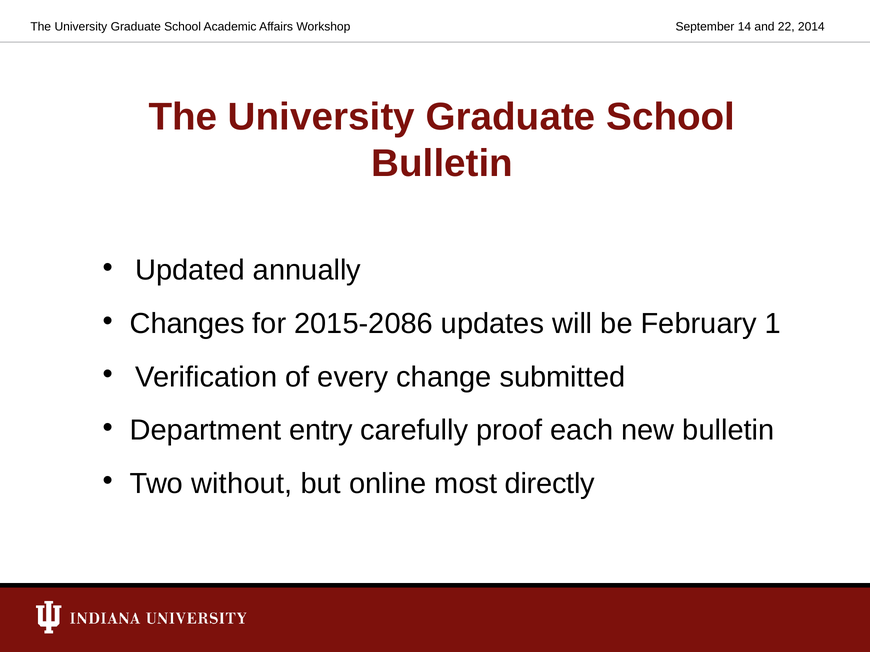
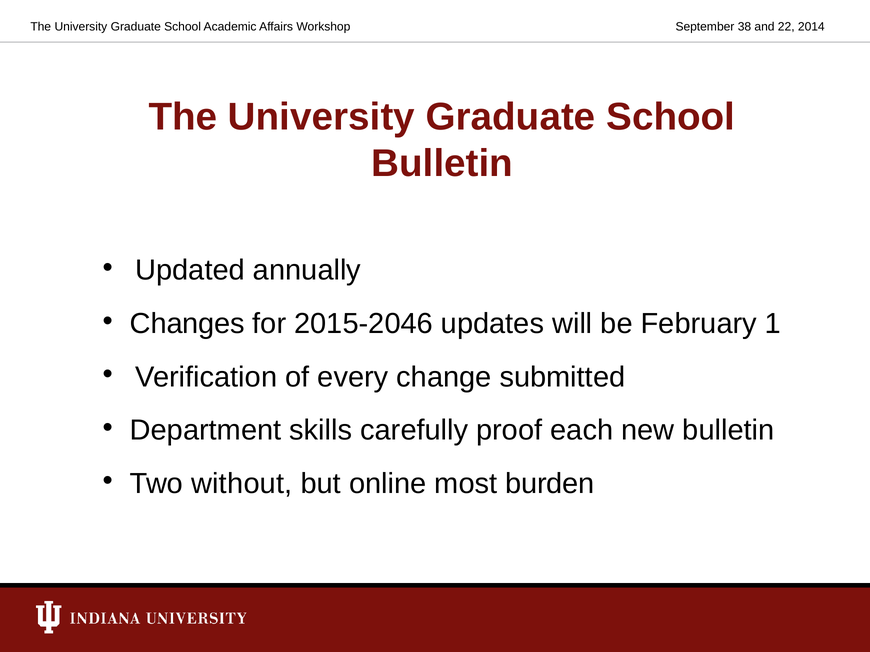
14: 14 -> 38
2015-2086: 2015-2086 -> 2015-2046
entry: entry -> skills
directly: directly -> burden
